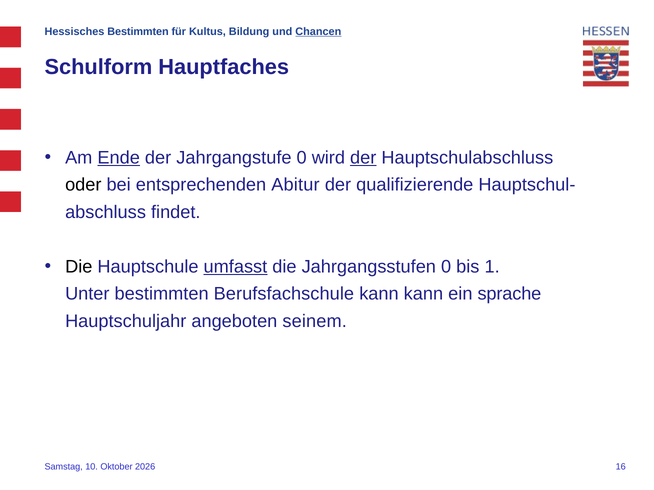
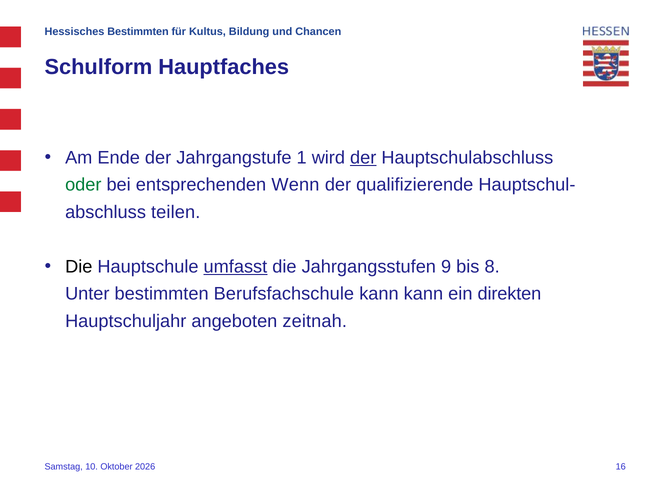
Chancen underline: present -> none
Ende underline: present -> none
Jahrgangstufe 0: 0 -> 1
oder colour: black -> green
Abitur: Abitur -> Wenn
findet: findet -> teilen
Jahrgangsstufen 0: 0 -> 9
1: 1 -> 8
sprache: sprache -> direkten
seinem: seinem -> zeitnah
